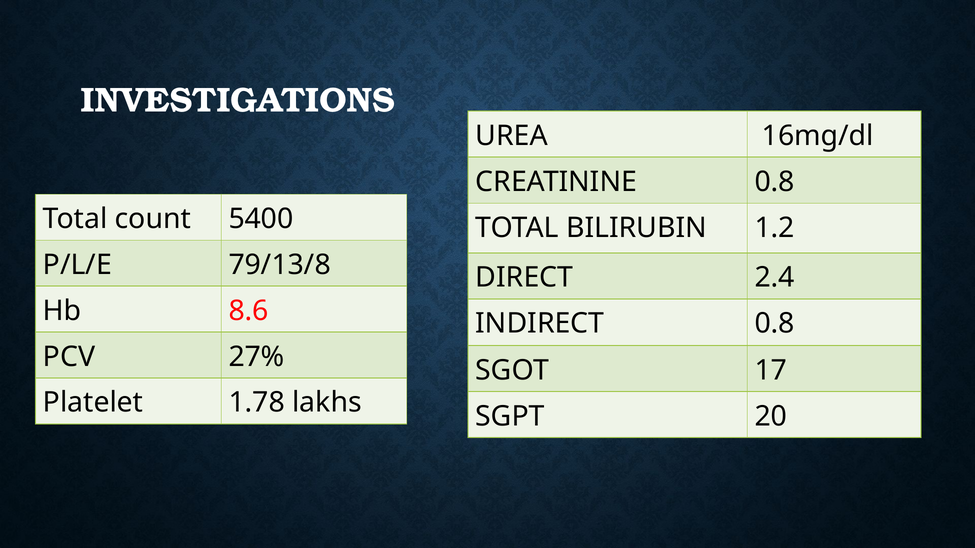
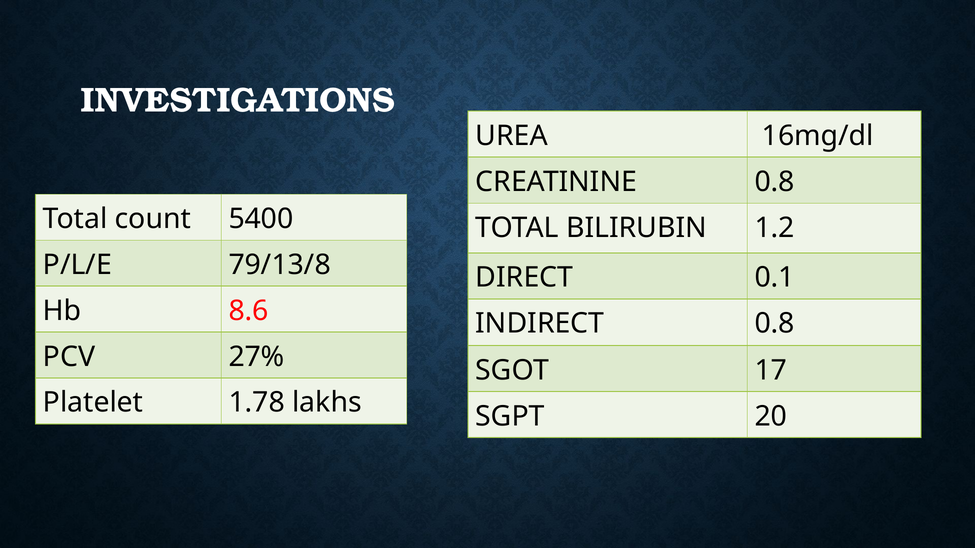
2.4: 2.4 -> 0.1
